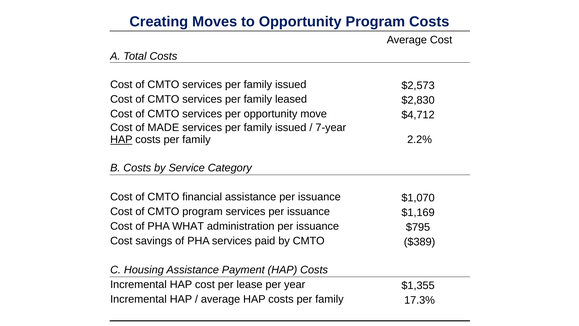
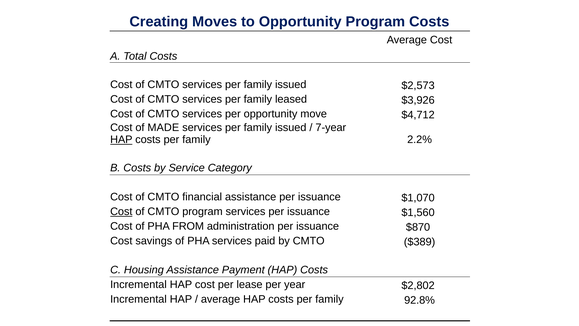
$2,830: $2,830 -> $3,926
Cost at (121, 211) underline: none -> present
$1,169: $1,169 -> $1,560
WHAT: WHAT -> FROM
$795: $795 -> $870
$1,355: $1,355 -> $2,802
17.3%: 17.3% -> 92.8%
